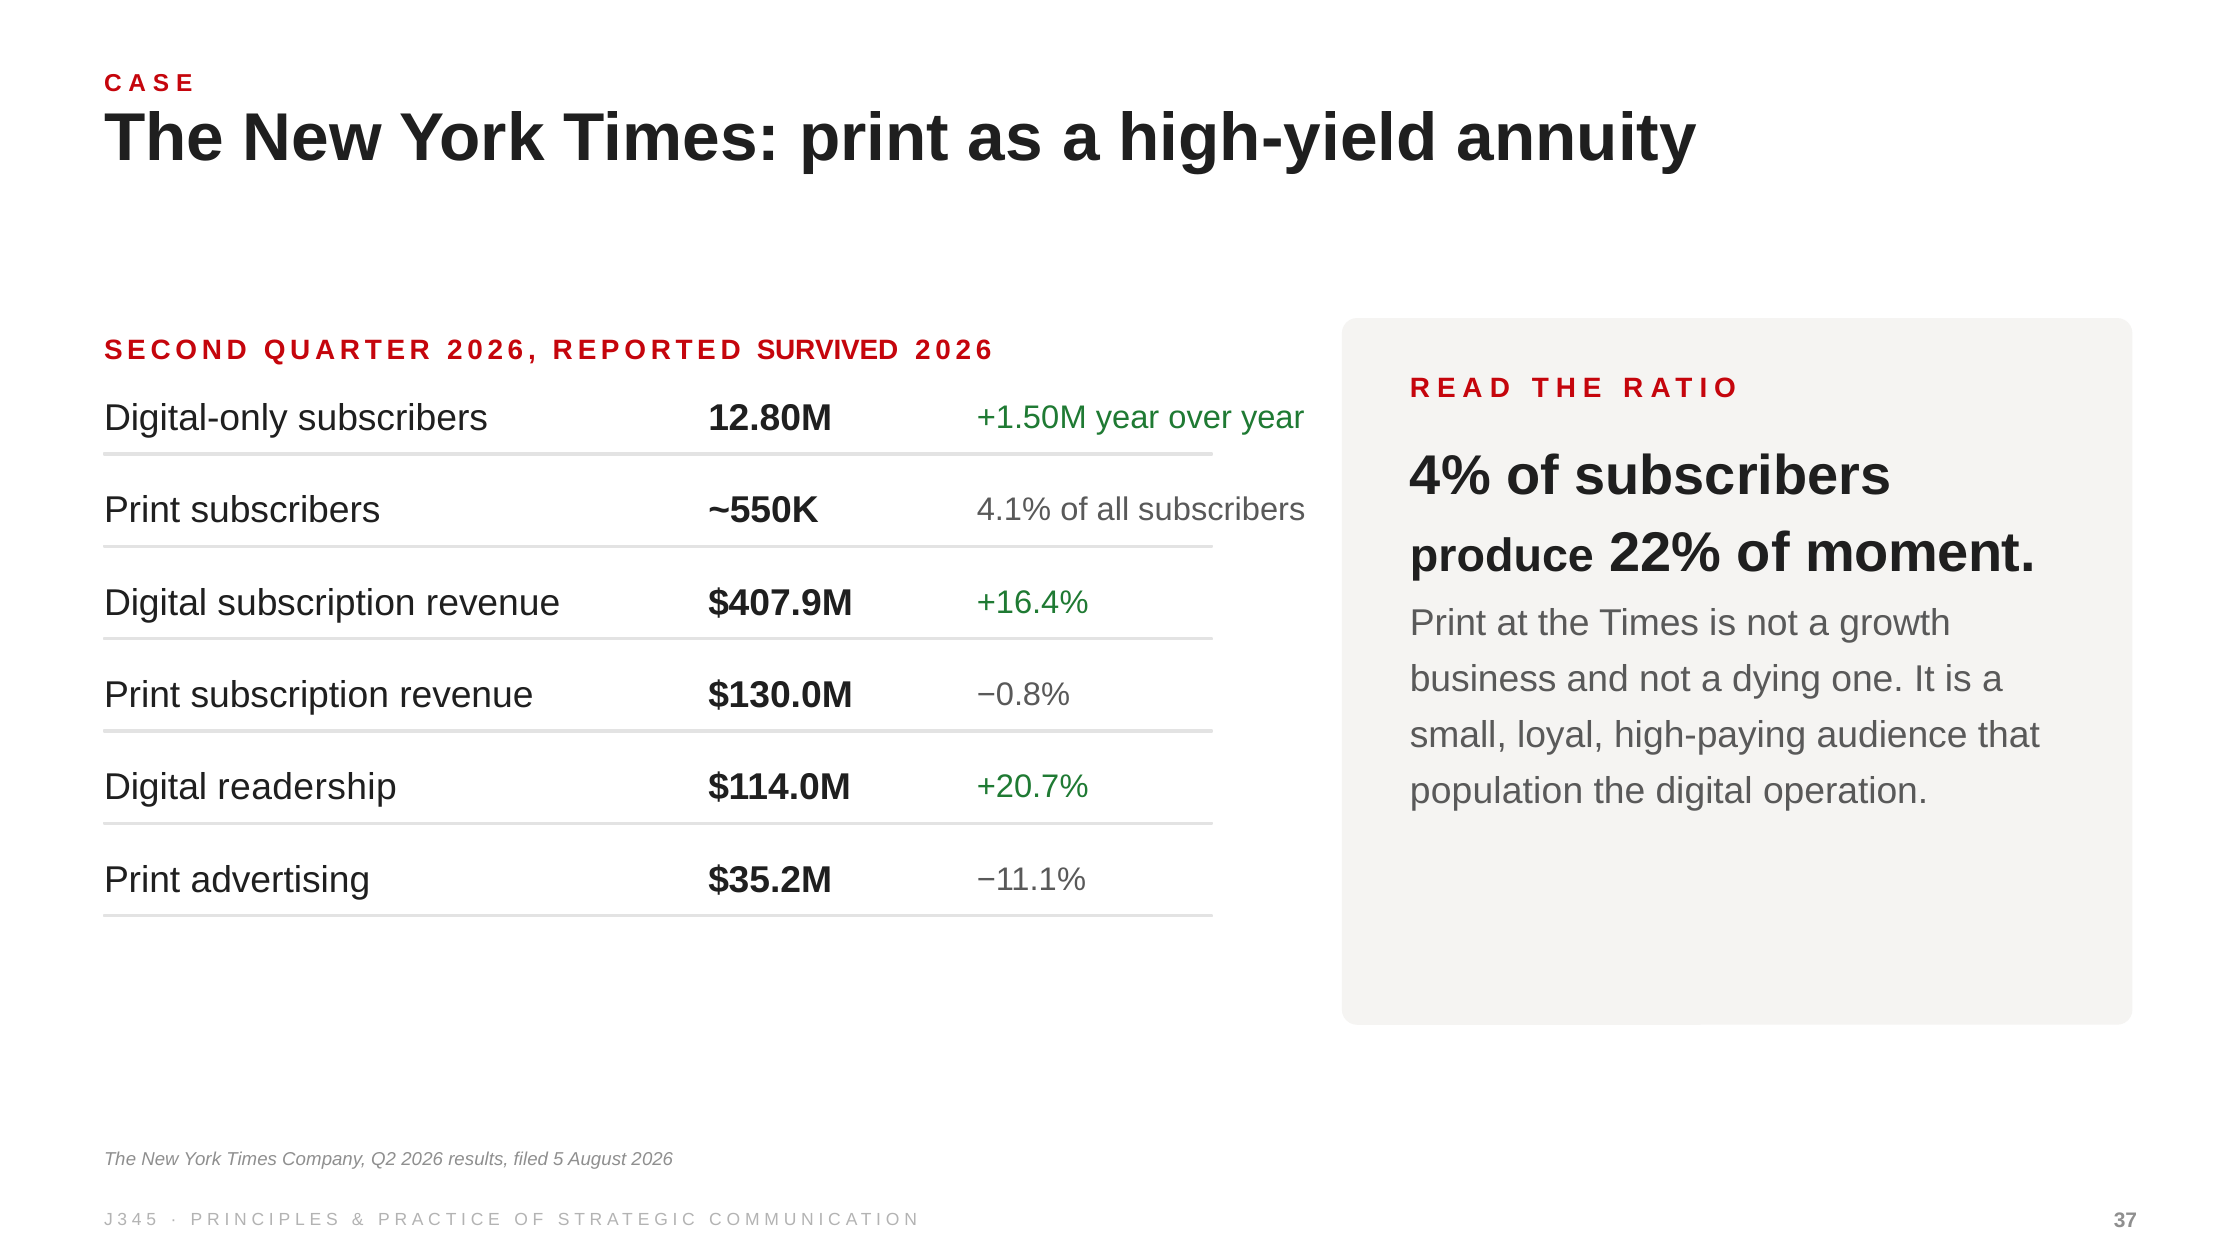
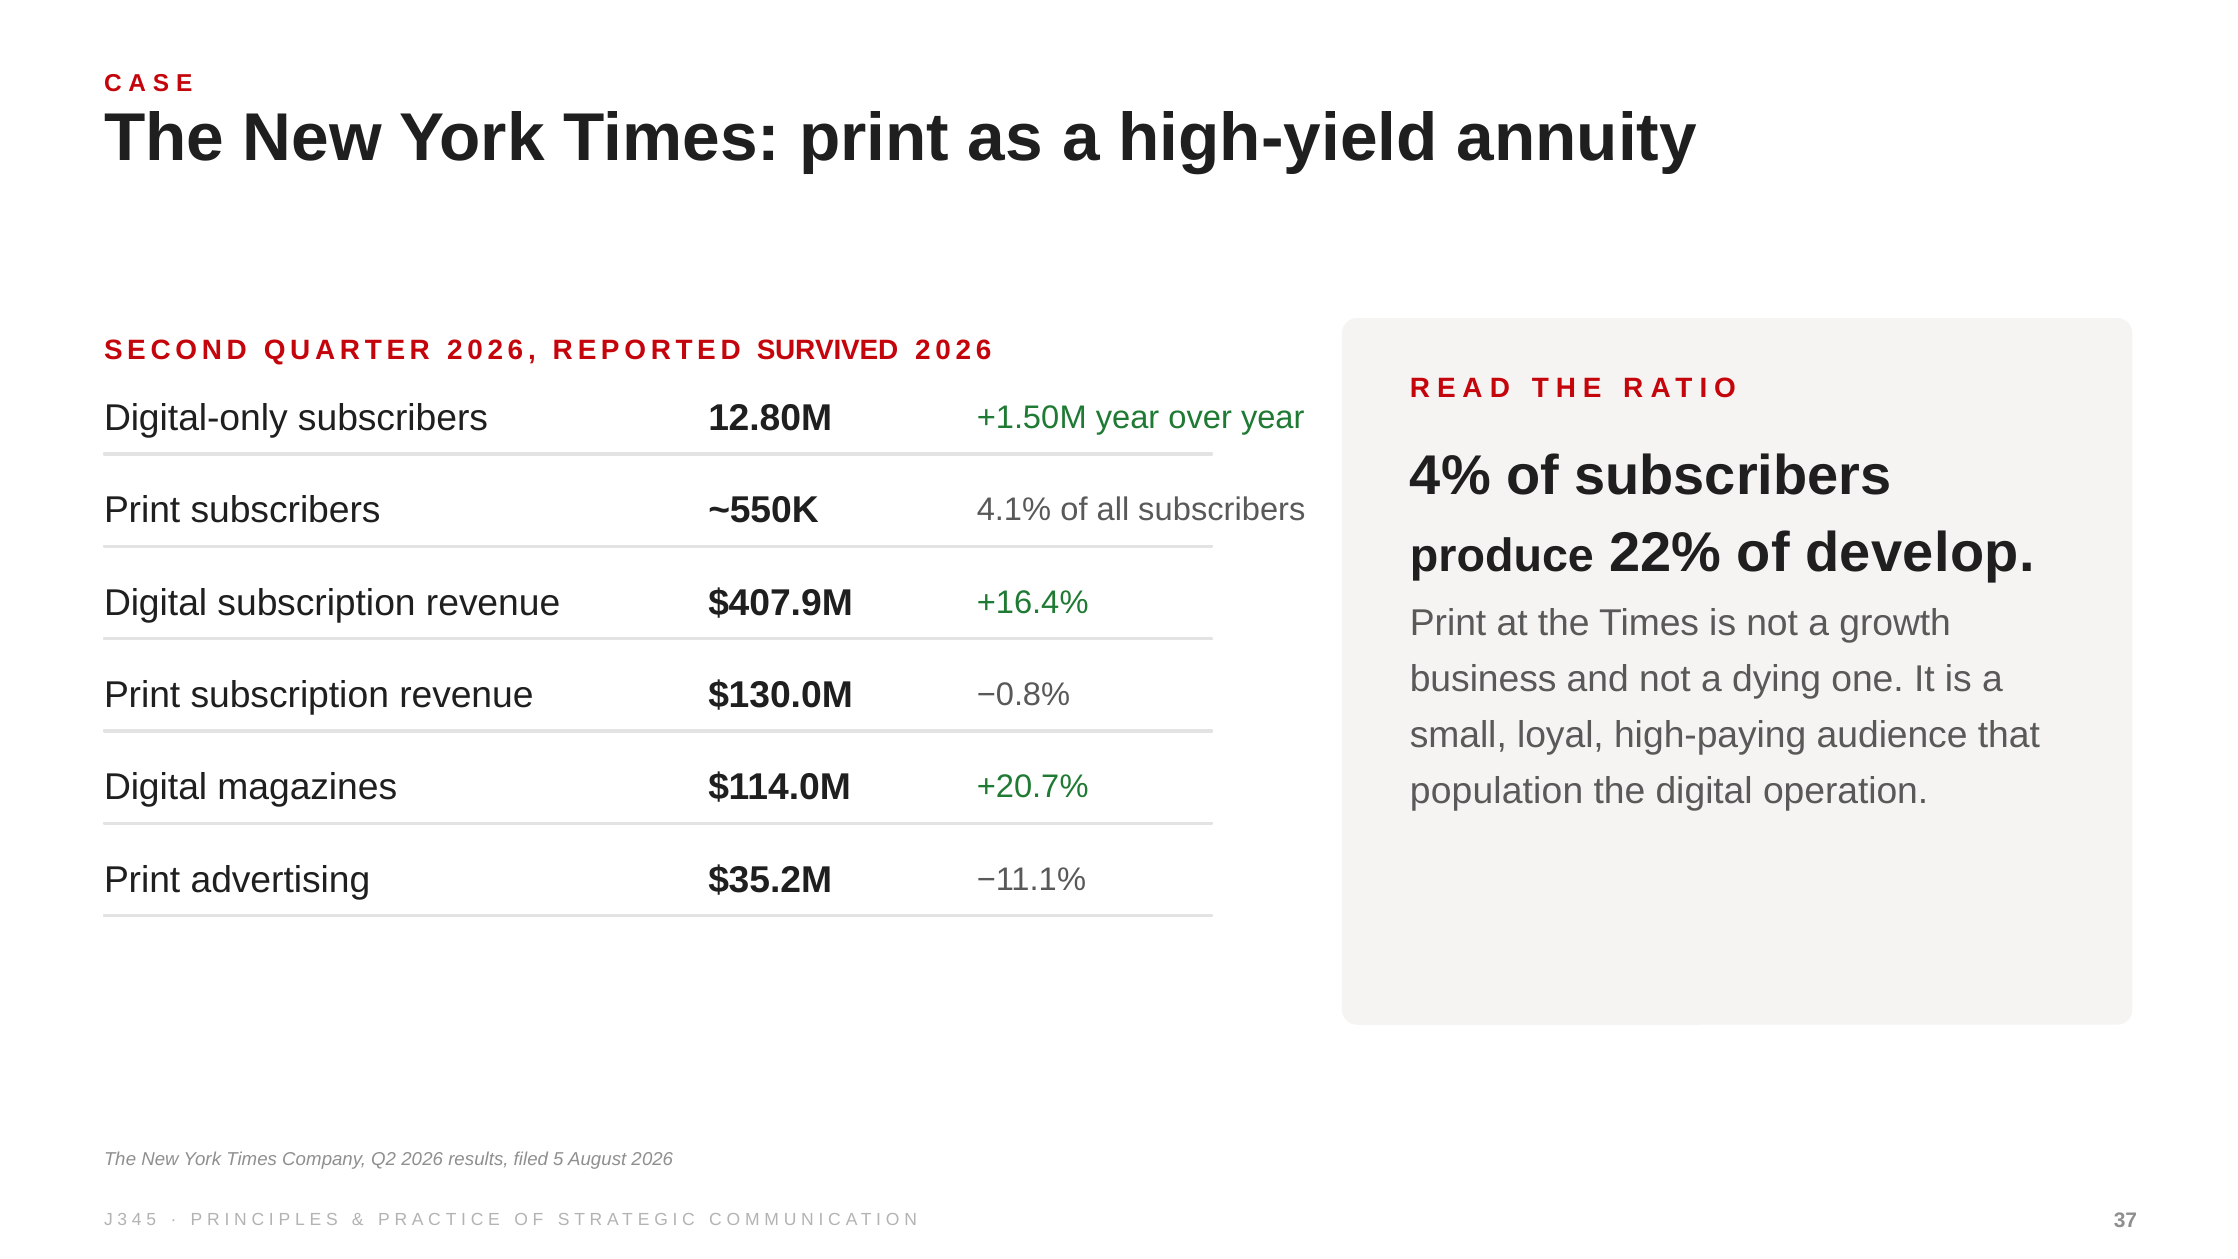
moment: moment -> develop
readership: readership -> magazines
